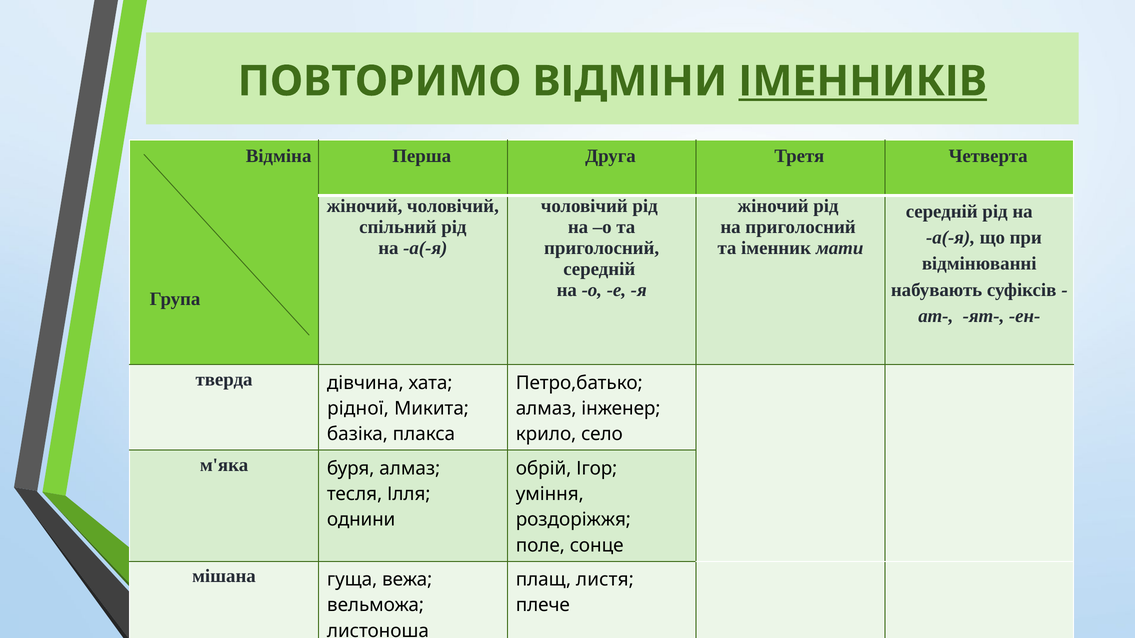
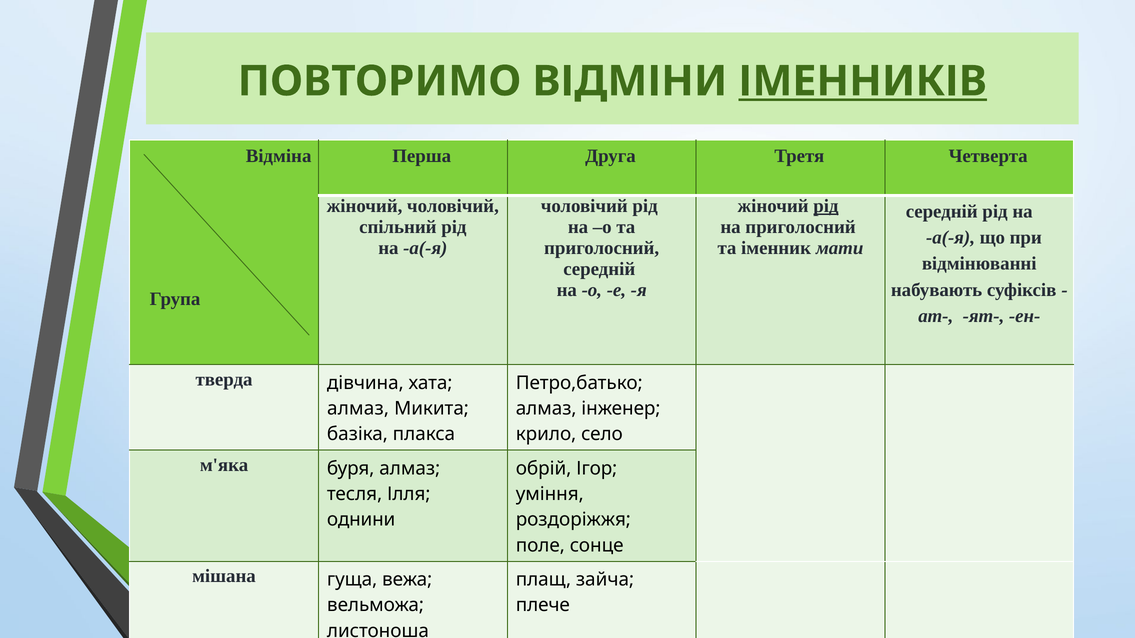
рід at (826, 206) underline: none -> present
рідної at (358, 409): рідної -> алмаз
листя: листя -> зайча
